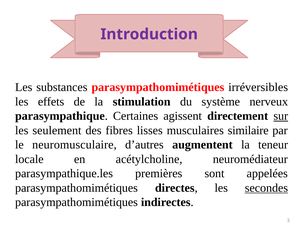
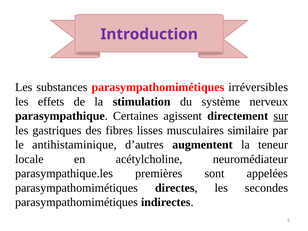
seulement: seulement -> gastriques
neuromusculaire: neuromusculaire -> antihistaminique
secondes underline: present -> none
